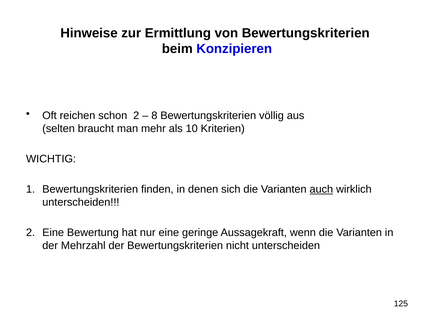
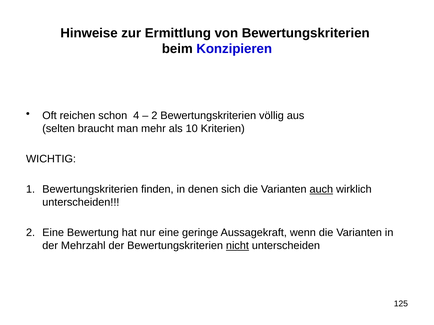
schon 2: 2 -> 4
8 at (154, 116): 8 -> 2
nicht underline: none -> present
